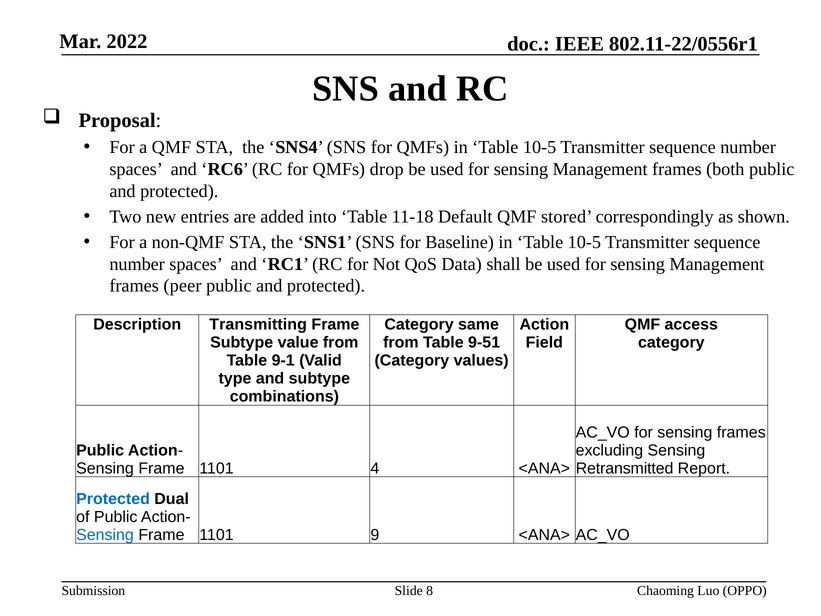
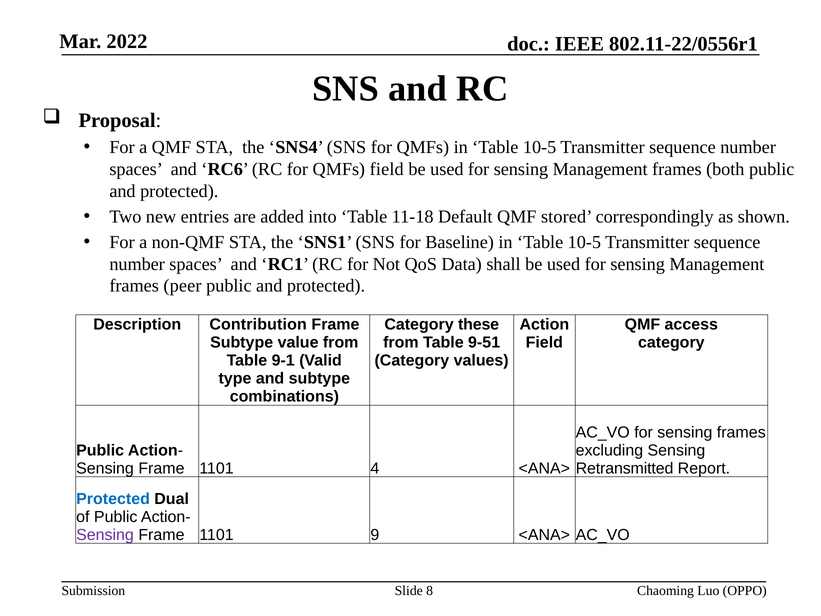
QMFs drop: drop -> field
Transmitting: Transmitting -> Contribution
same: same -> these
Sensing at (105, 535) colour: blue -> purple
